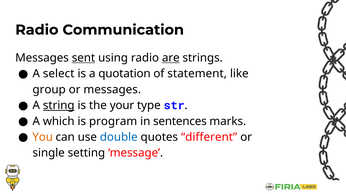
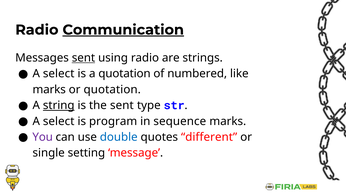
Communication underline: none -> present
are underline: present -> none
statement: statement -> numbered
group at (49, 90): group -> marks
or messages: messages -> quotation
the your: your -> sent
which at (59, 122): which -> select
sentences: sentences -> sequence
You colour: orange -> purple
